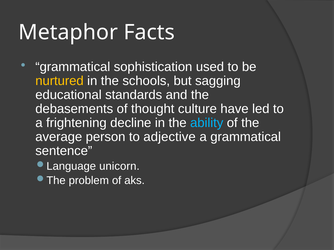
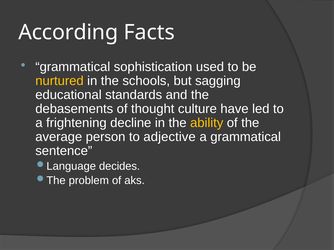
Metaphor: Metaphor -> According
ability colour: light blue -> yellow
unicorn: unicorn -> decides
